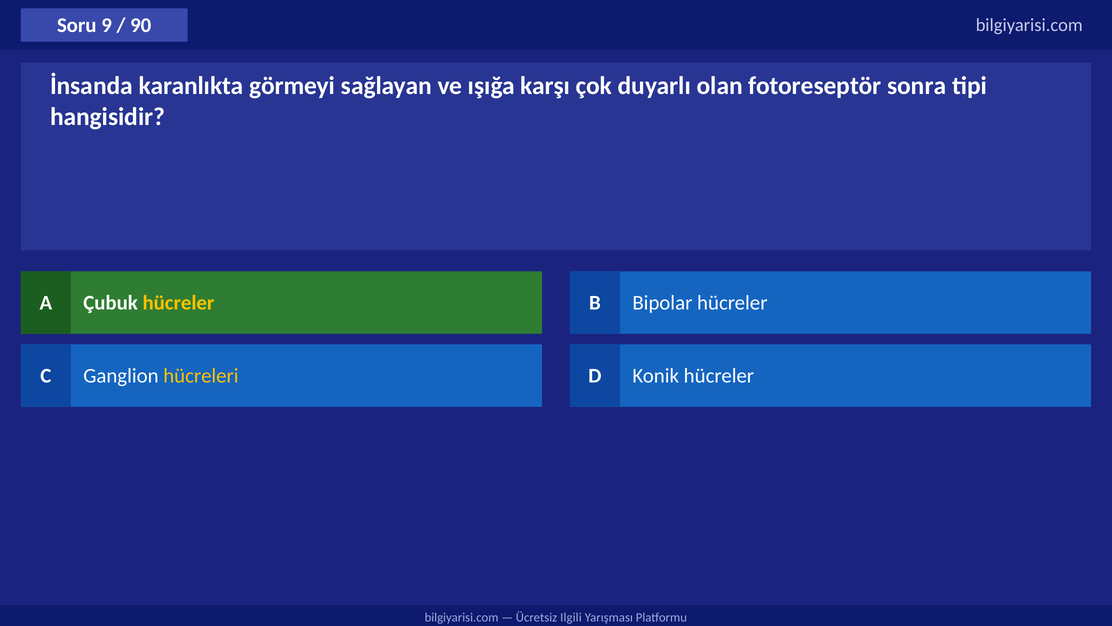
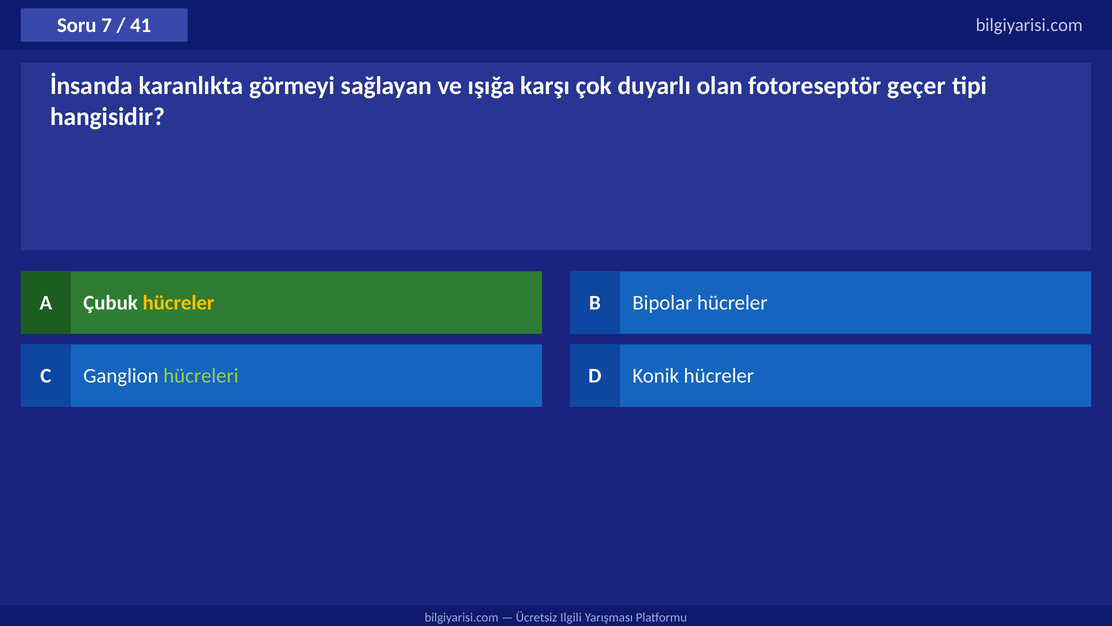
9: 9 -> 7
90: 90 -> 41
sonra: sonra -> geçer
hücreleri colour: yellow -> light green
